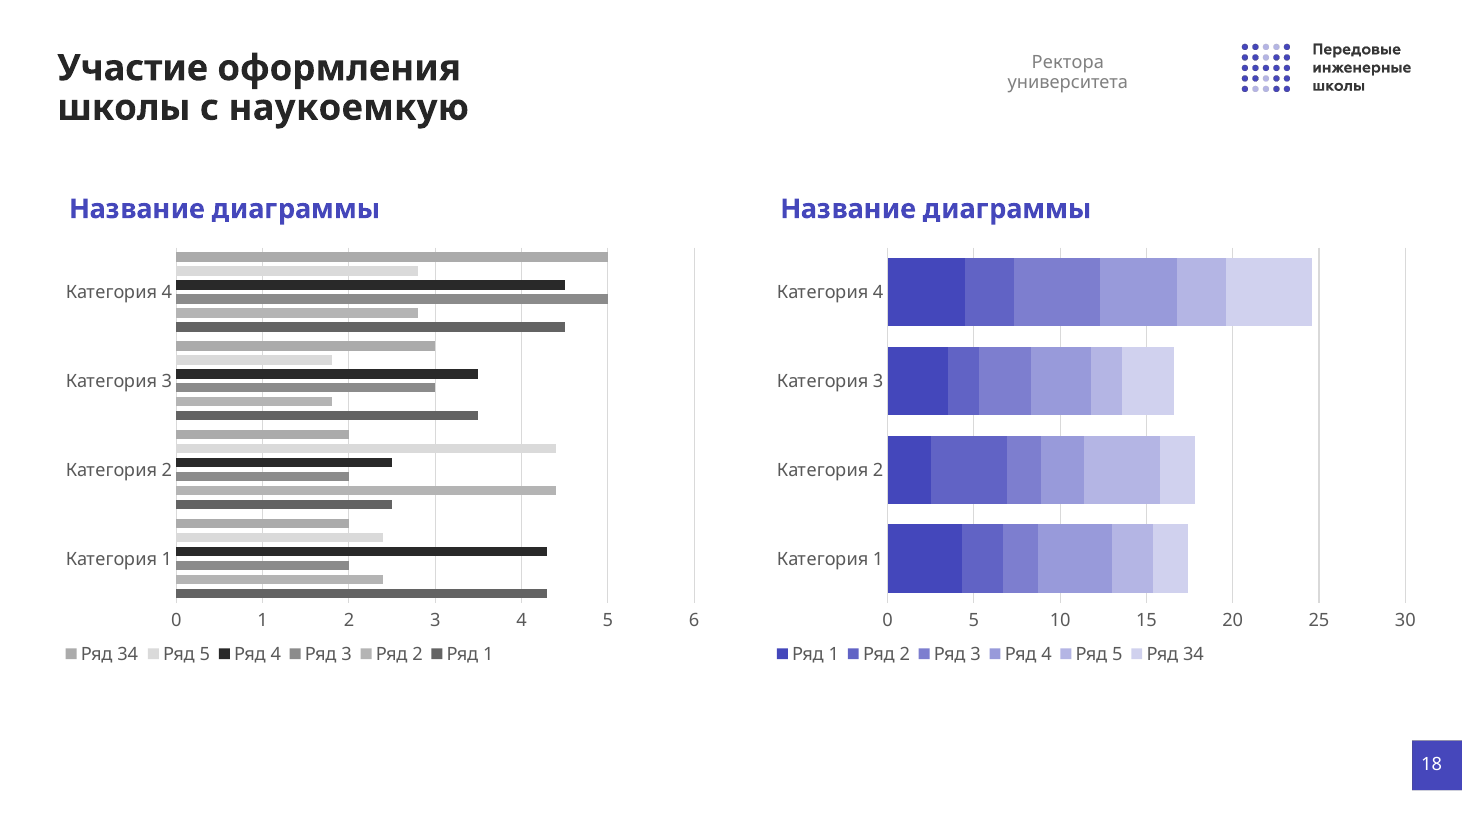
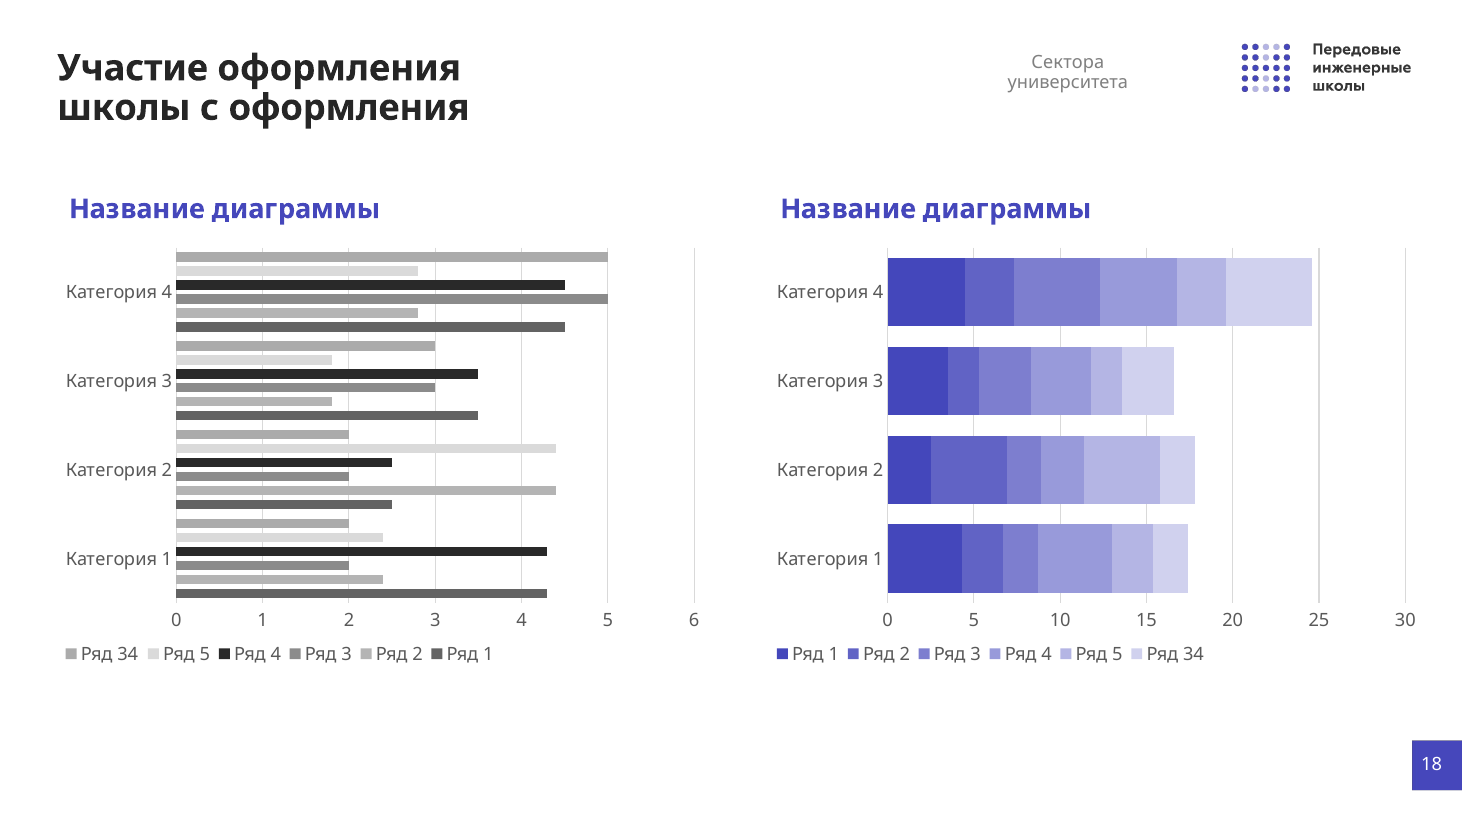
Ректора: Ректора -> Сектора
с наукоемкую: наукоемкую -> оформления
